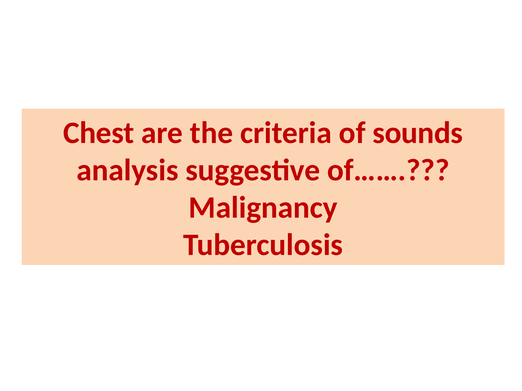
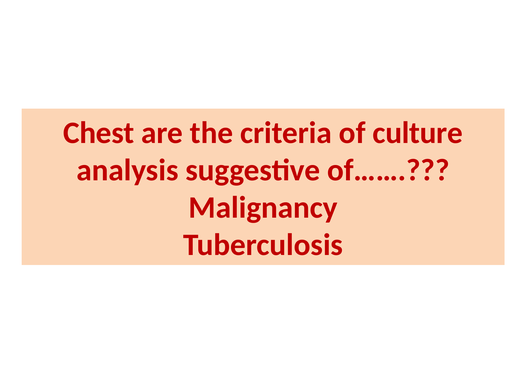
sounds: sounds -> culture
